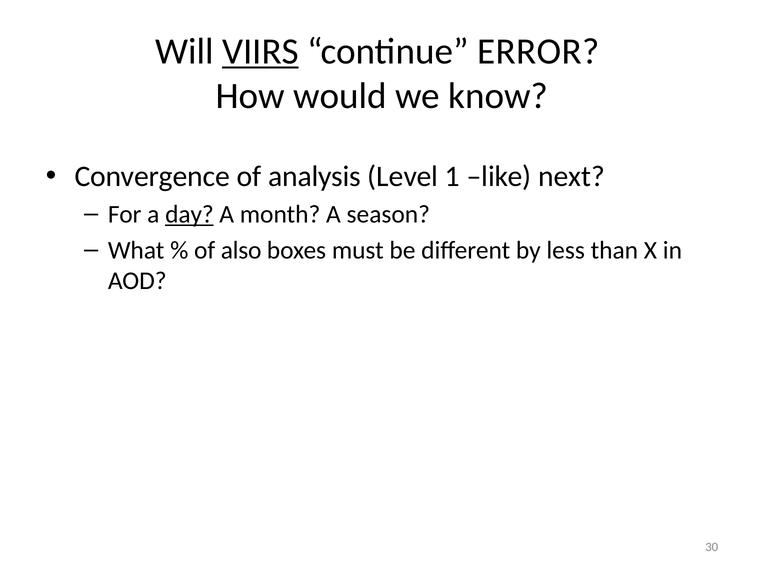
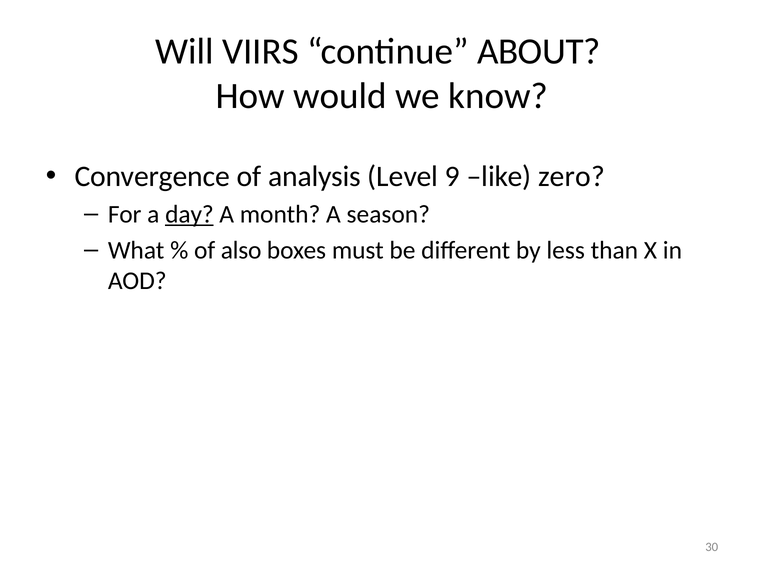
VIIRS underline: present -> none
ERROR: ERROR -> ABOUT
1: 1 -> 9
next: next -> zero
